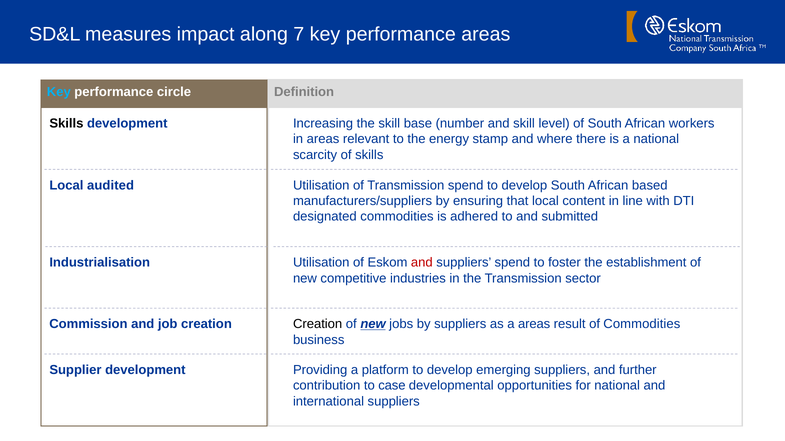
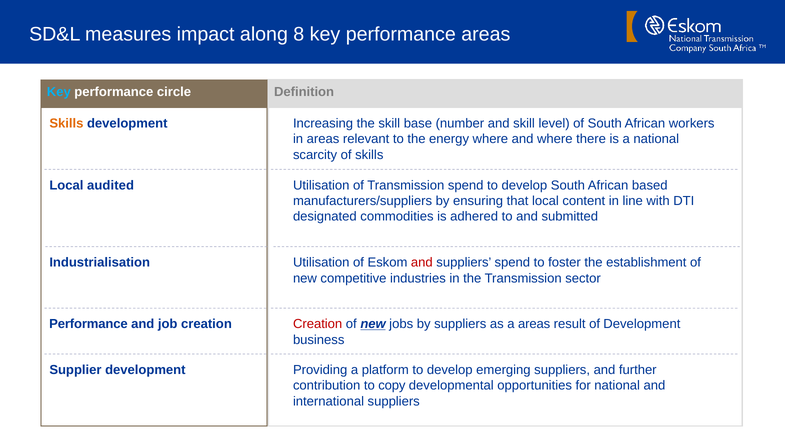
7: 7 -> 8
Skills at (66, 124) colour: black -> orange
energy stamp: stamp -> where
Creation at (318, 324) colour: black -> red
of Commodities: Commodities -> Development
Commission at (88, 324): Commission -> Performance
case: case -> copy
